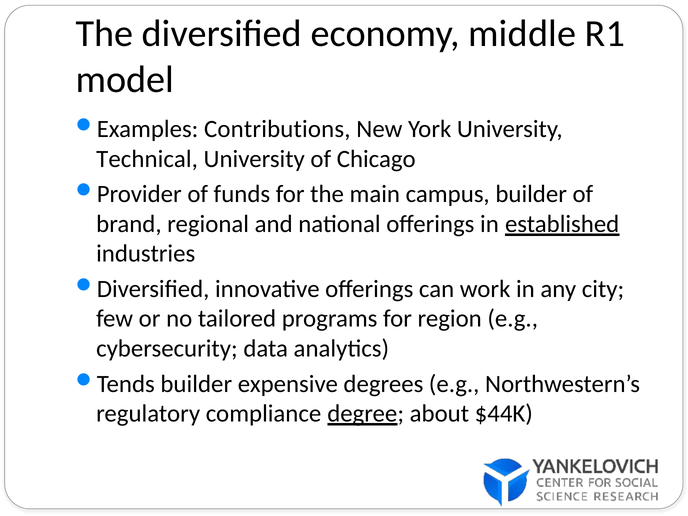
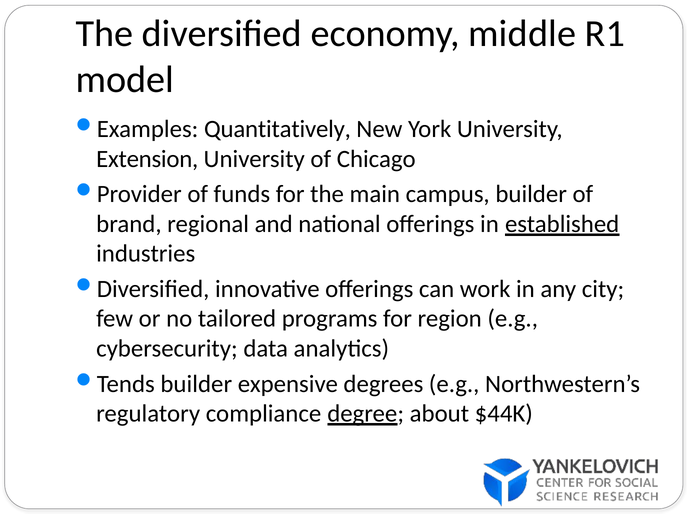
Contributions: Contributions -> Quantitatively
Technical: Technical -> Extension
